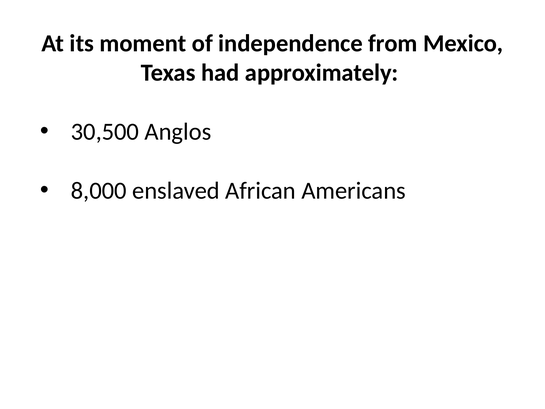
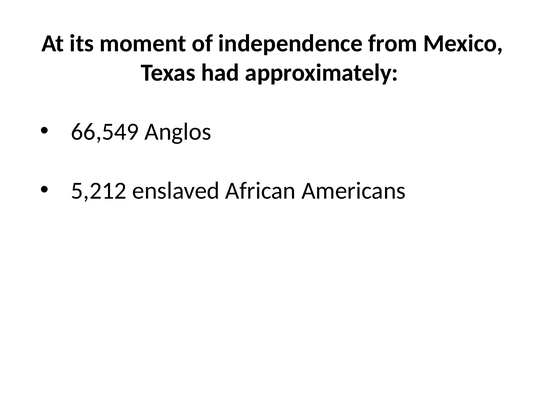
30,500: 30,500 -> 66,549
8,000: 8,000 -> 5,212
